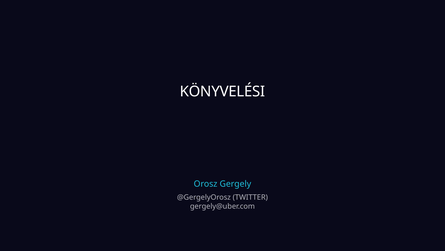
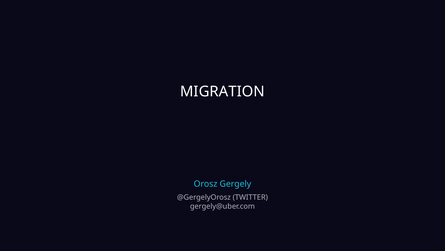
KÖNYVELÉSI: KÖNYVELÉSI -> MIGRATION
